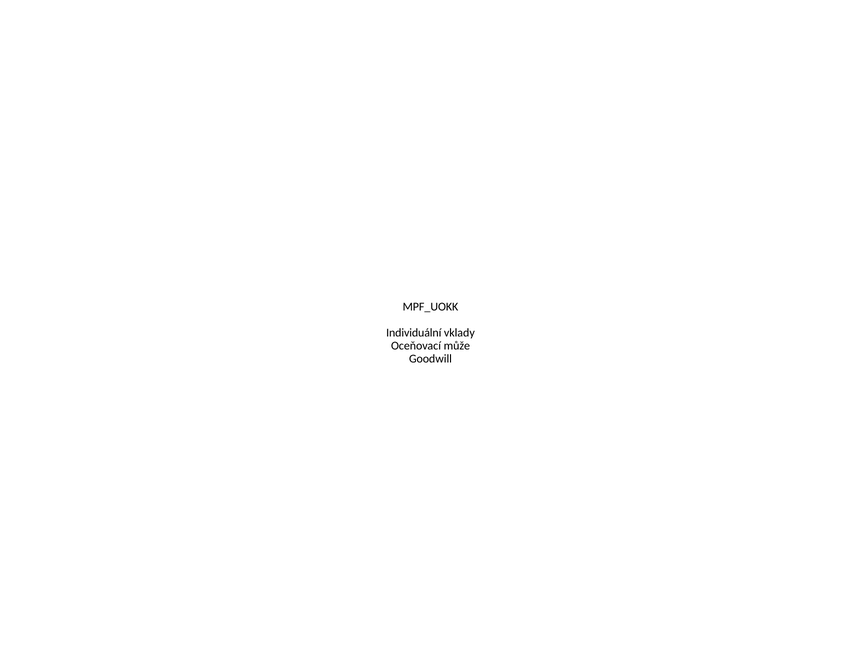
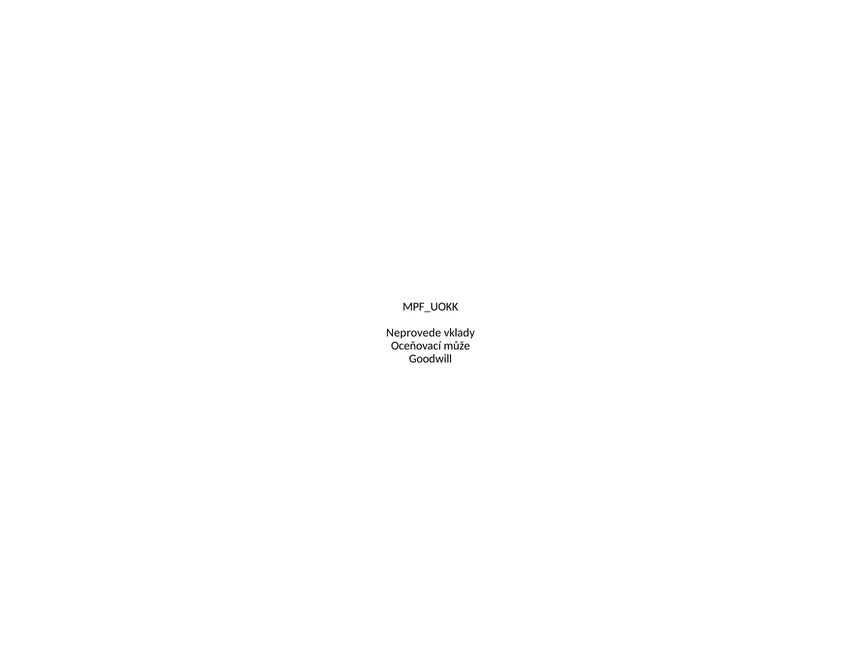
Individuální: Individuální -> Neprovede
